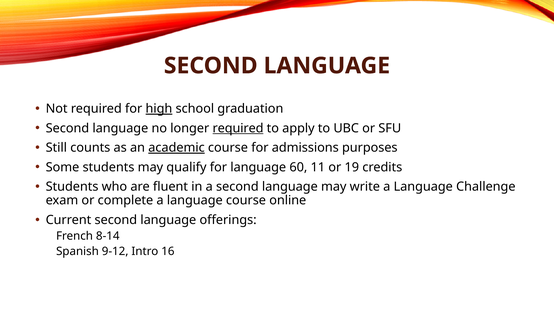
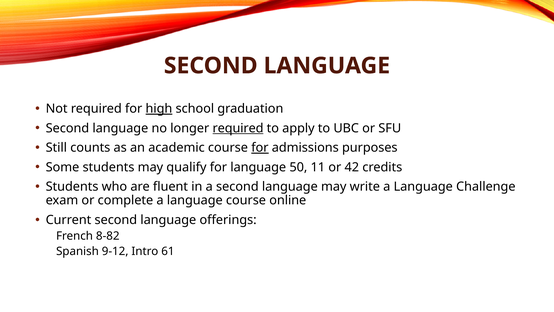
academic underline: present -> none
for at (260, 148) underline: none -> present
60: 60 -> 50
19: 19 -> 42
8-14: 8-14 -> 8-82
16: 16 -> 61
